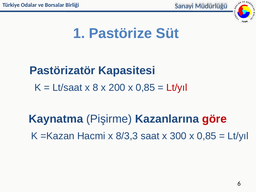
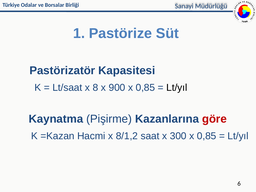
200: 200 -> 900
Lt/yıl at (177, 88) colour: red -> black
8/3,3: 8/3,3 -> 8/1,2
